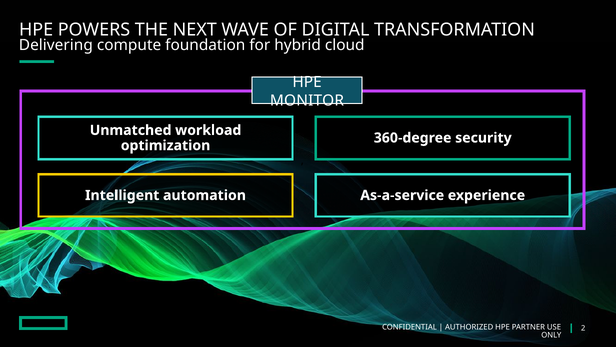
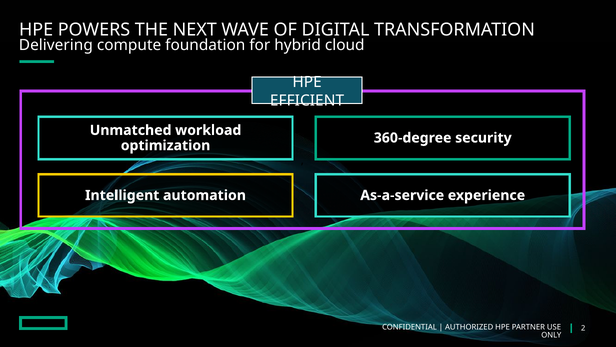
MONITOR: MONITOR -> EFFICIENT
